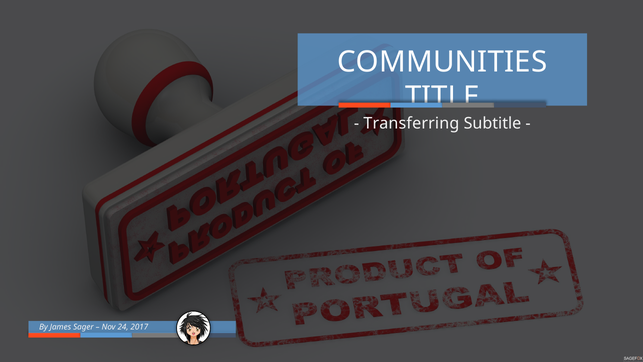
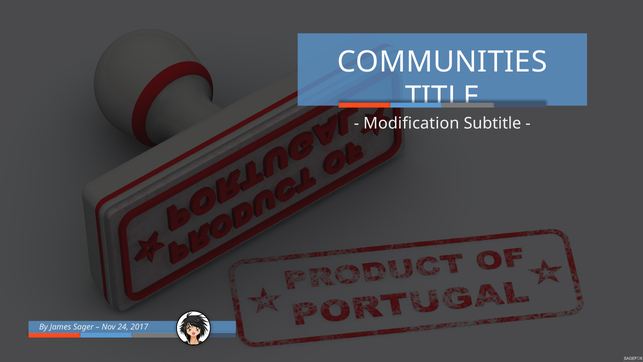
Transferring: Transferring -> Modification
